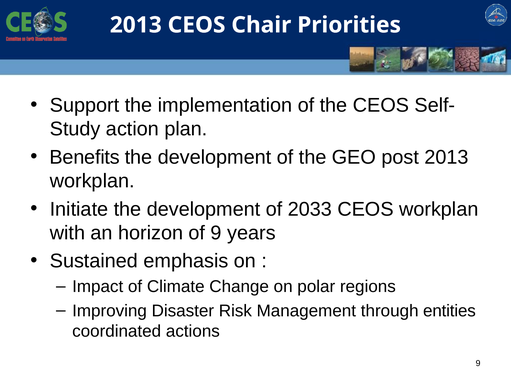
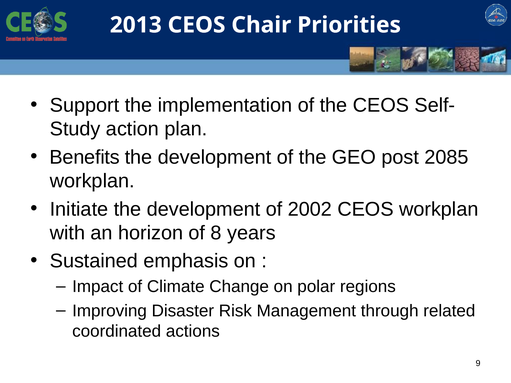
post 2013: 2013 -> 2085
2033: 2033 -> 2002
of 9: 9 -> 8
entities: entities -> related
